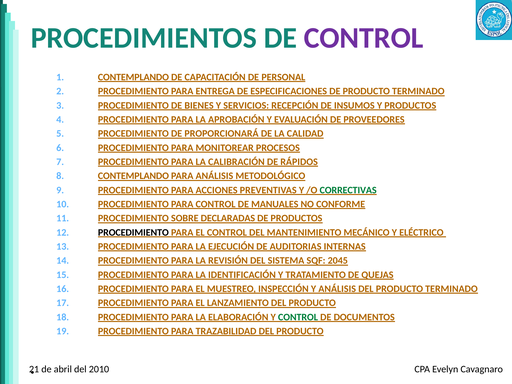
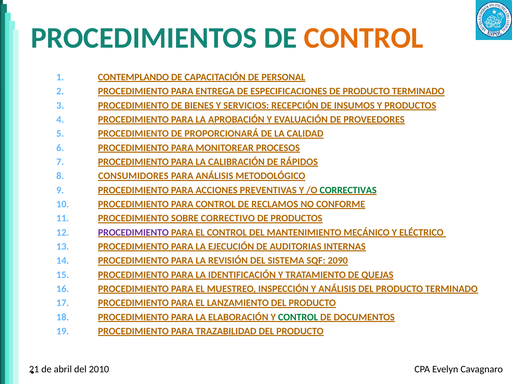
CONTROL at (364, 38) colour: purple -> orange
CONTEMPLANDO at (133, 176): CONTEMPLANDO -> CONSUMIDORES
MANUALES: MANUALES -> RECLAMOS
DECLARADAS: DECLARADAS -> CORRECTIVO
PROCEDIMIENTO at (133, 232) colour: black -> purple
2045: 2045 -> 2090
